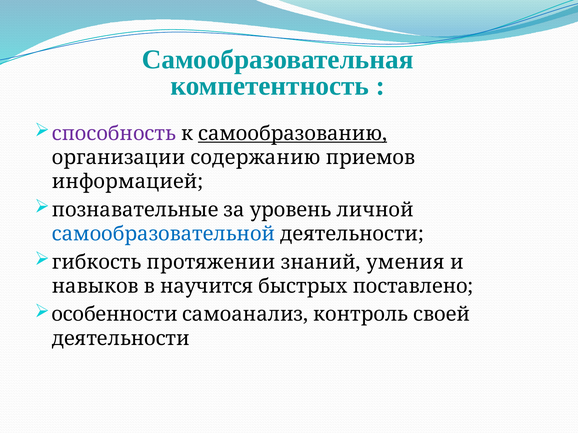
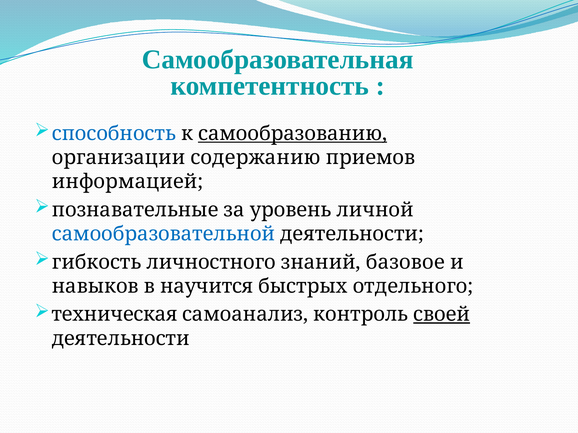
способность colour: purple -> blue
протяжении: протяжении -> личностного
умения: умения -> базовое
поставлено: поставлено -> отдельного
особенности: особенности -> техническая
своей underline: none -> present
